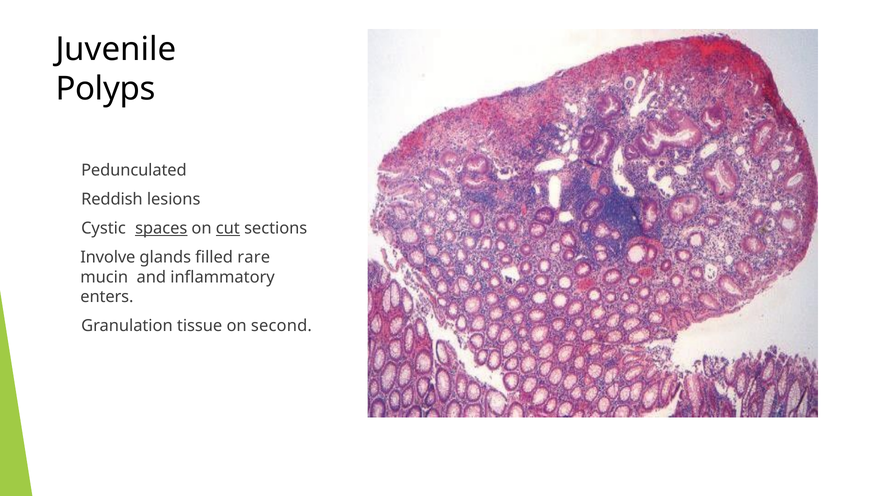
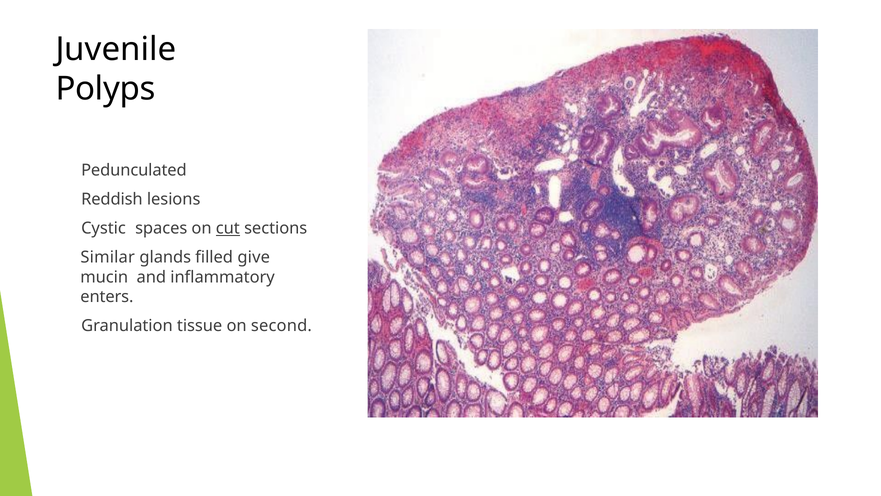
spaces underline: present -> none
Involve: Involve -> Similar
rare: rare -> give
